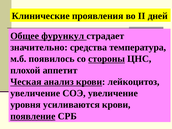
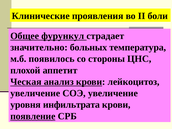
дней: дней -> боли
средства: средства -> больных
стороны underline: present -> none
усиливаются: усиливаются -> инфильтрата
